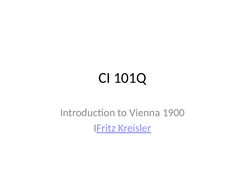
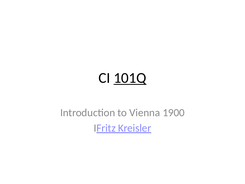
101Q underline: none -> present
